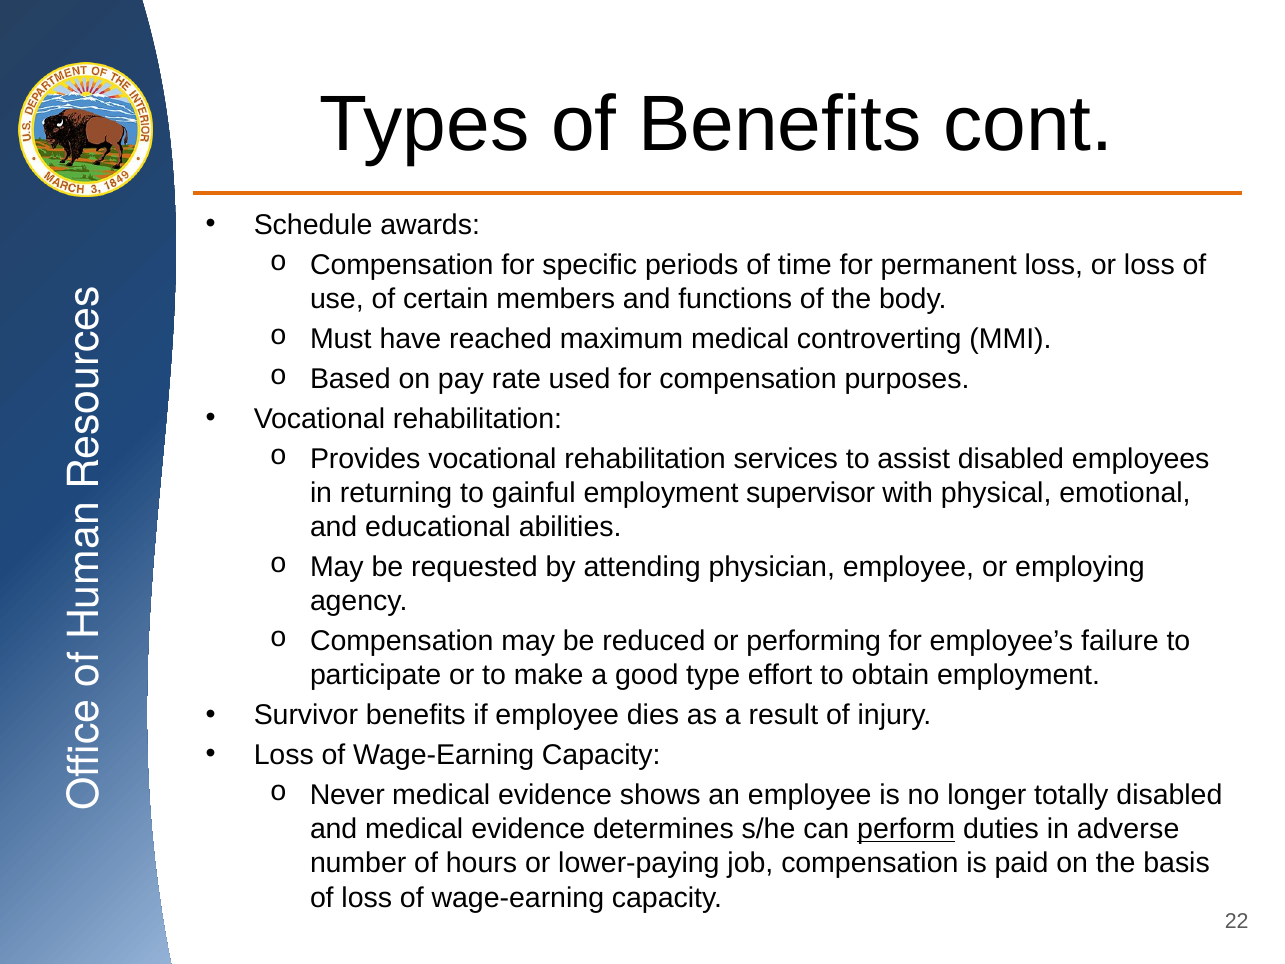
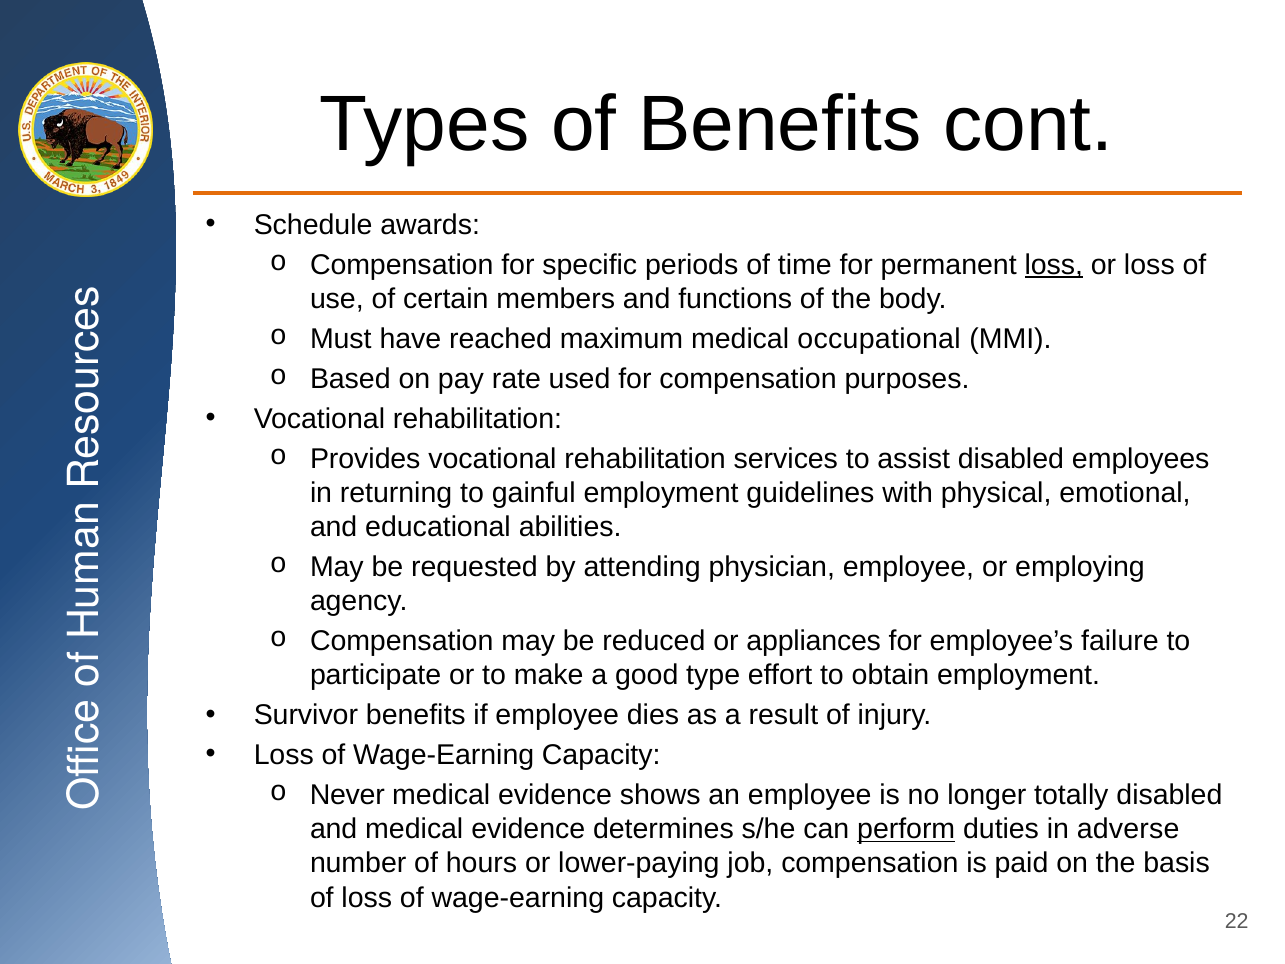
loss at (1054, 265) underline: none -> present
controverting: controverting -> occupational
supervisor: supervisor -> guidelines
performing: performing -> appliances
